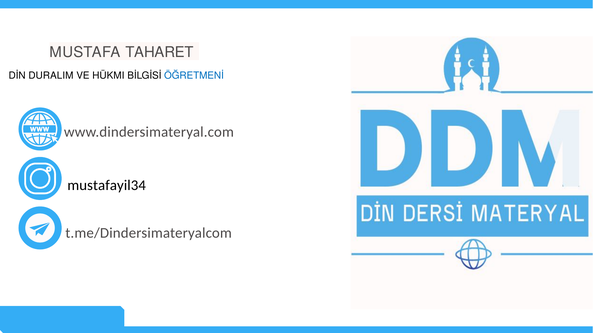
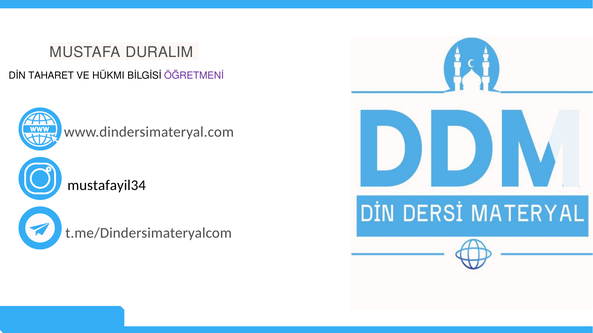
TAHARET: TAHARET -> DURALIM
DURALIM: DURALIM -> TAHARET
ÖĞRETMENİ colour: blue -> purple
